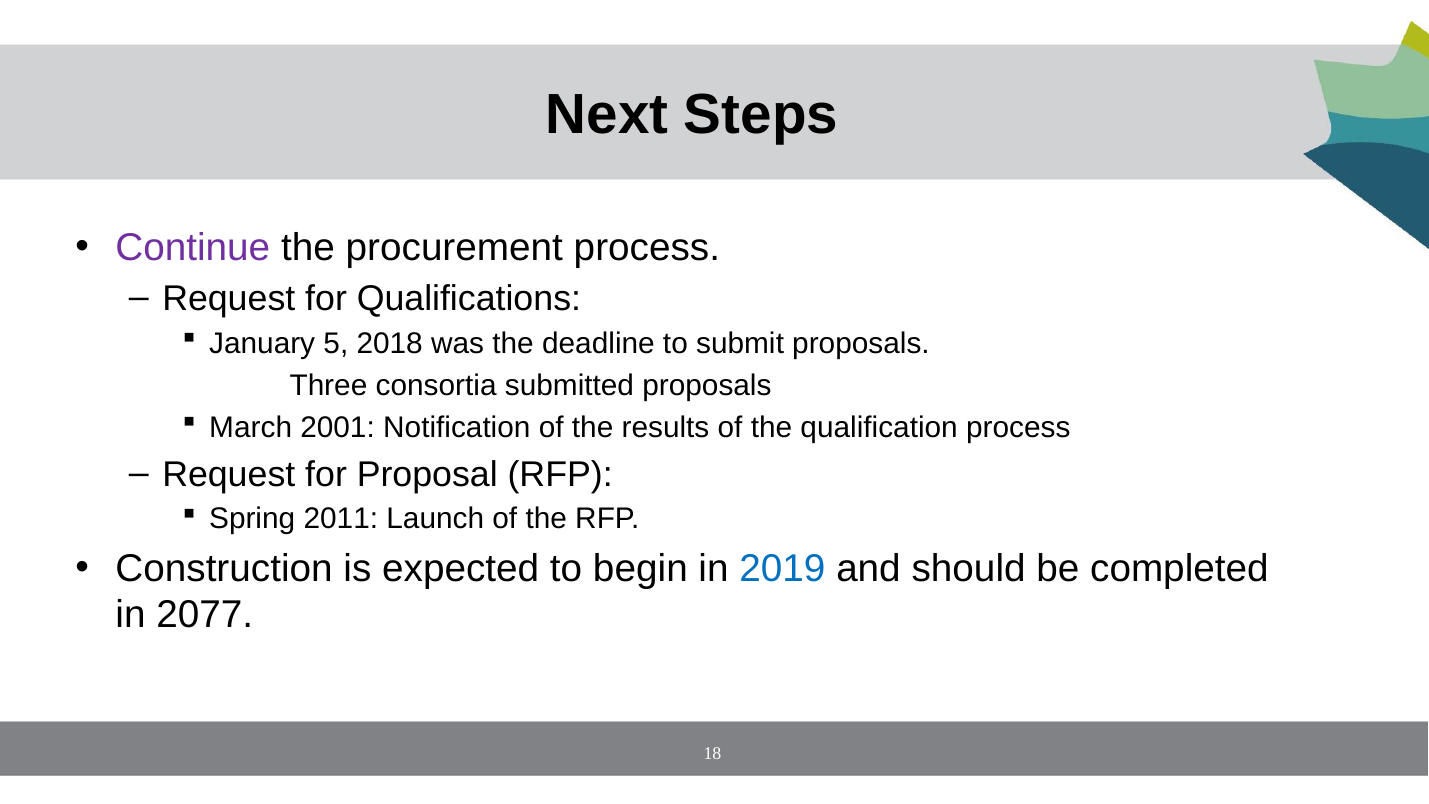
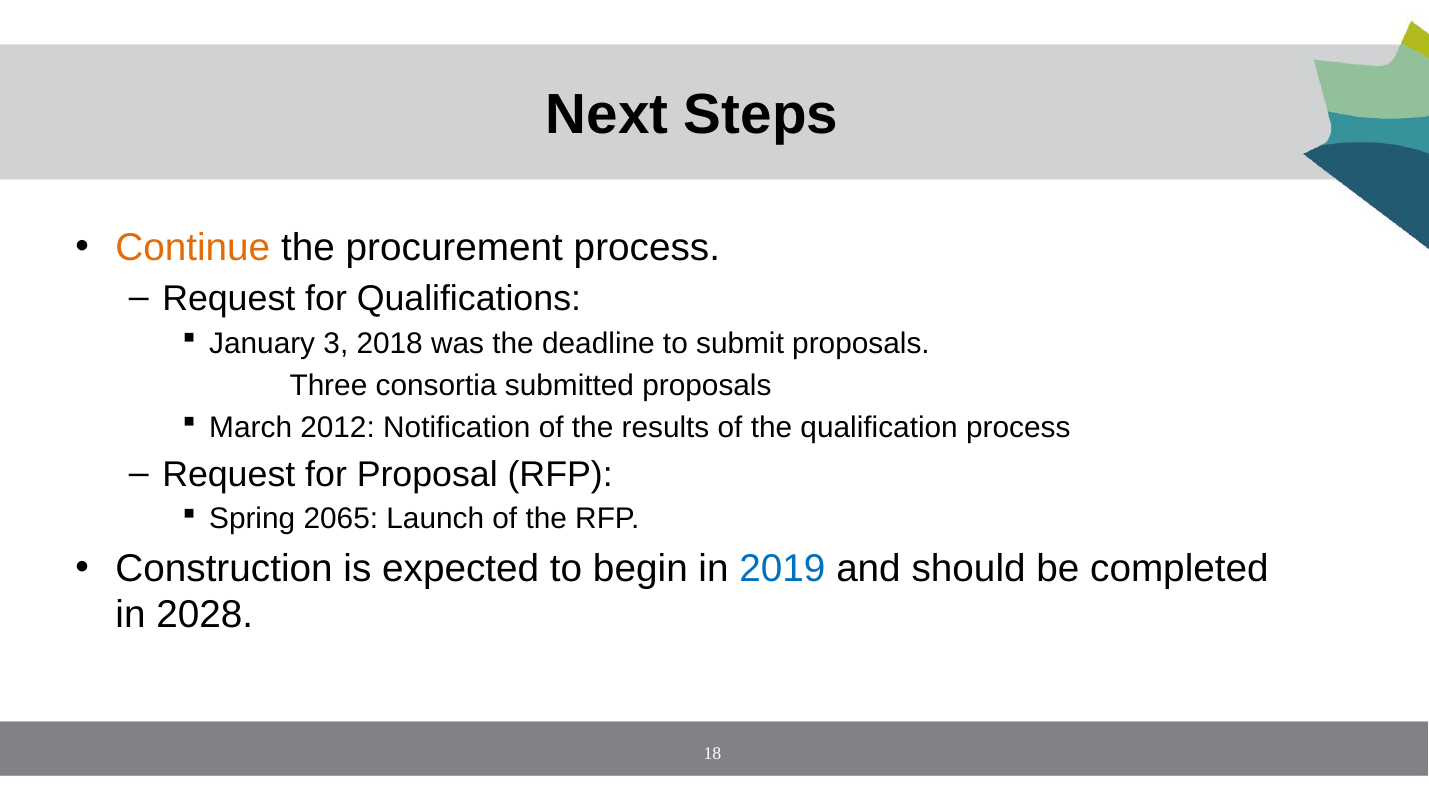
Continue colour: purple -> orange
5: 5 -> 3
2001: 2001 -> 2012
2011: 2011 -> 2065
2077: 2077 -> 2028
